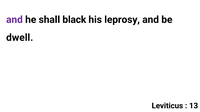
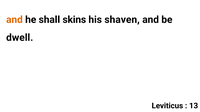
and at (14, 20) colour: purple -> orange
black: black -> skins
leprosy: leprosy -> shaven
